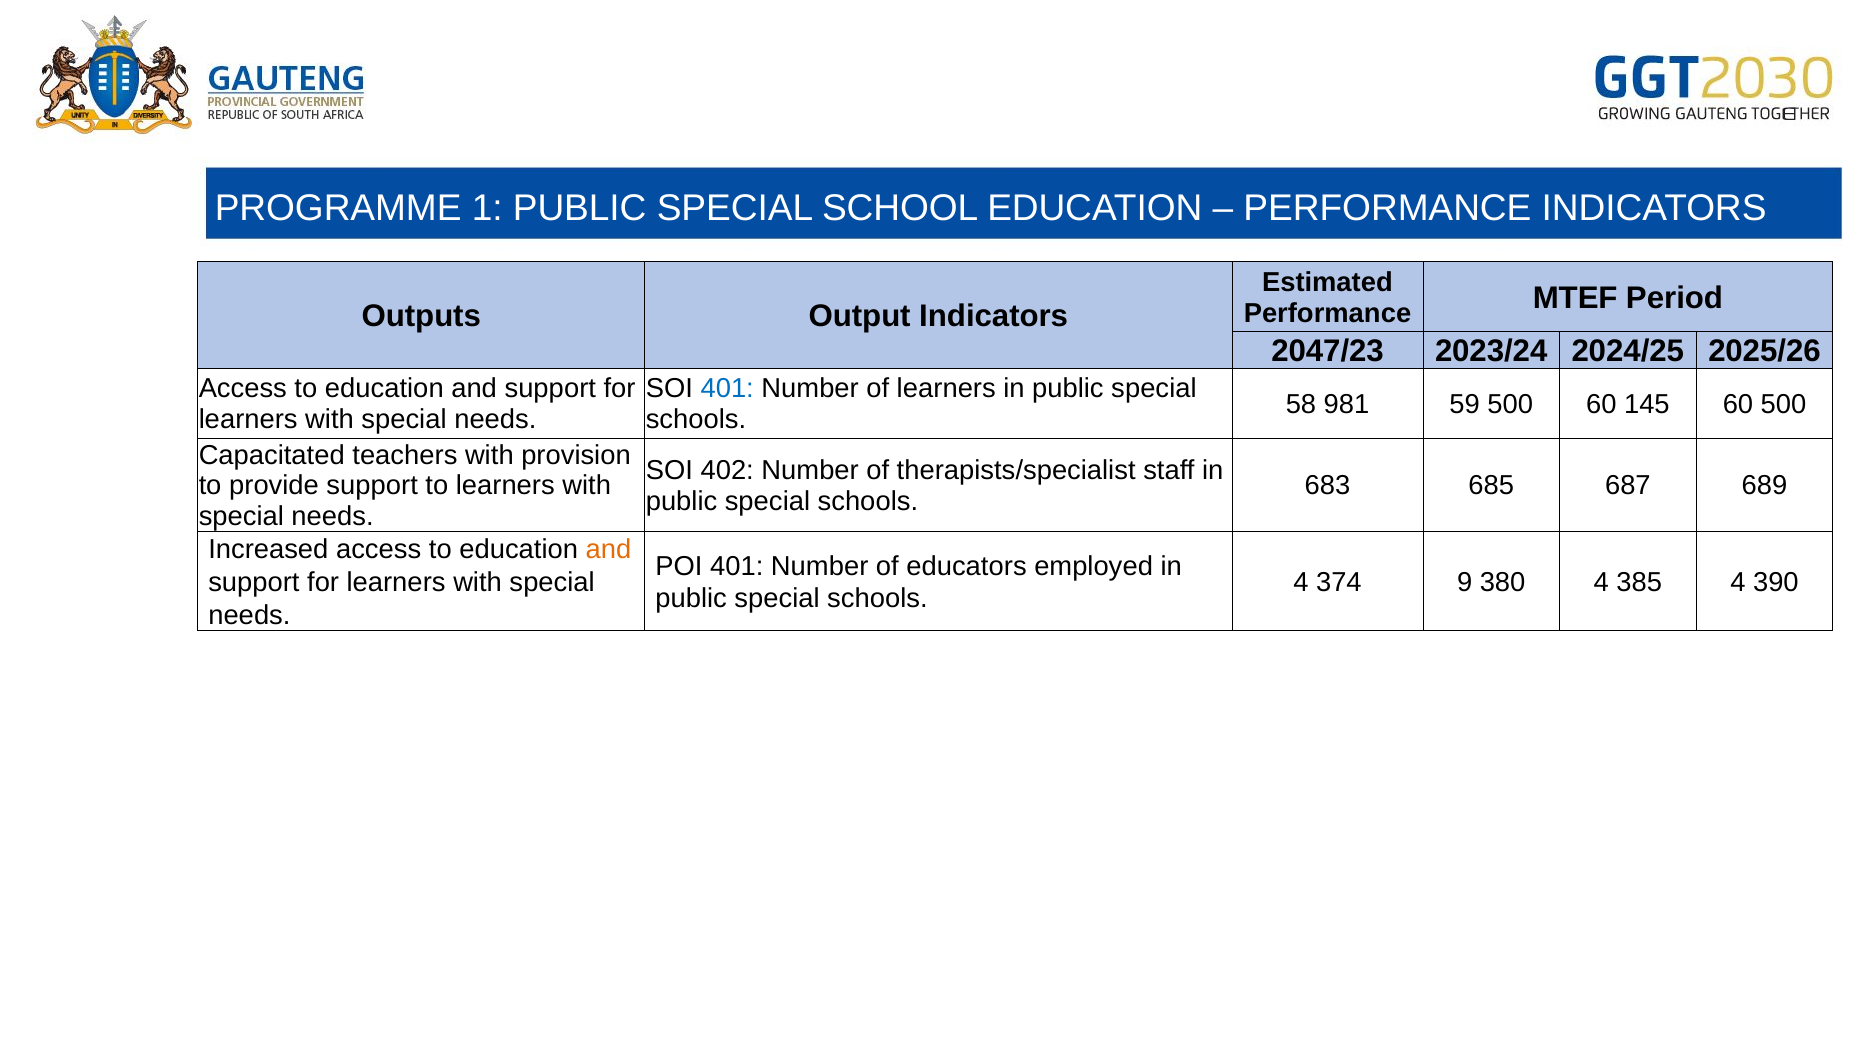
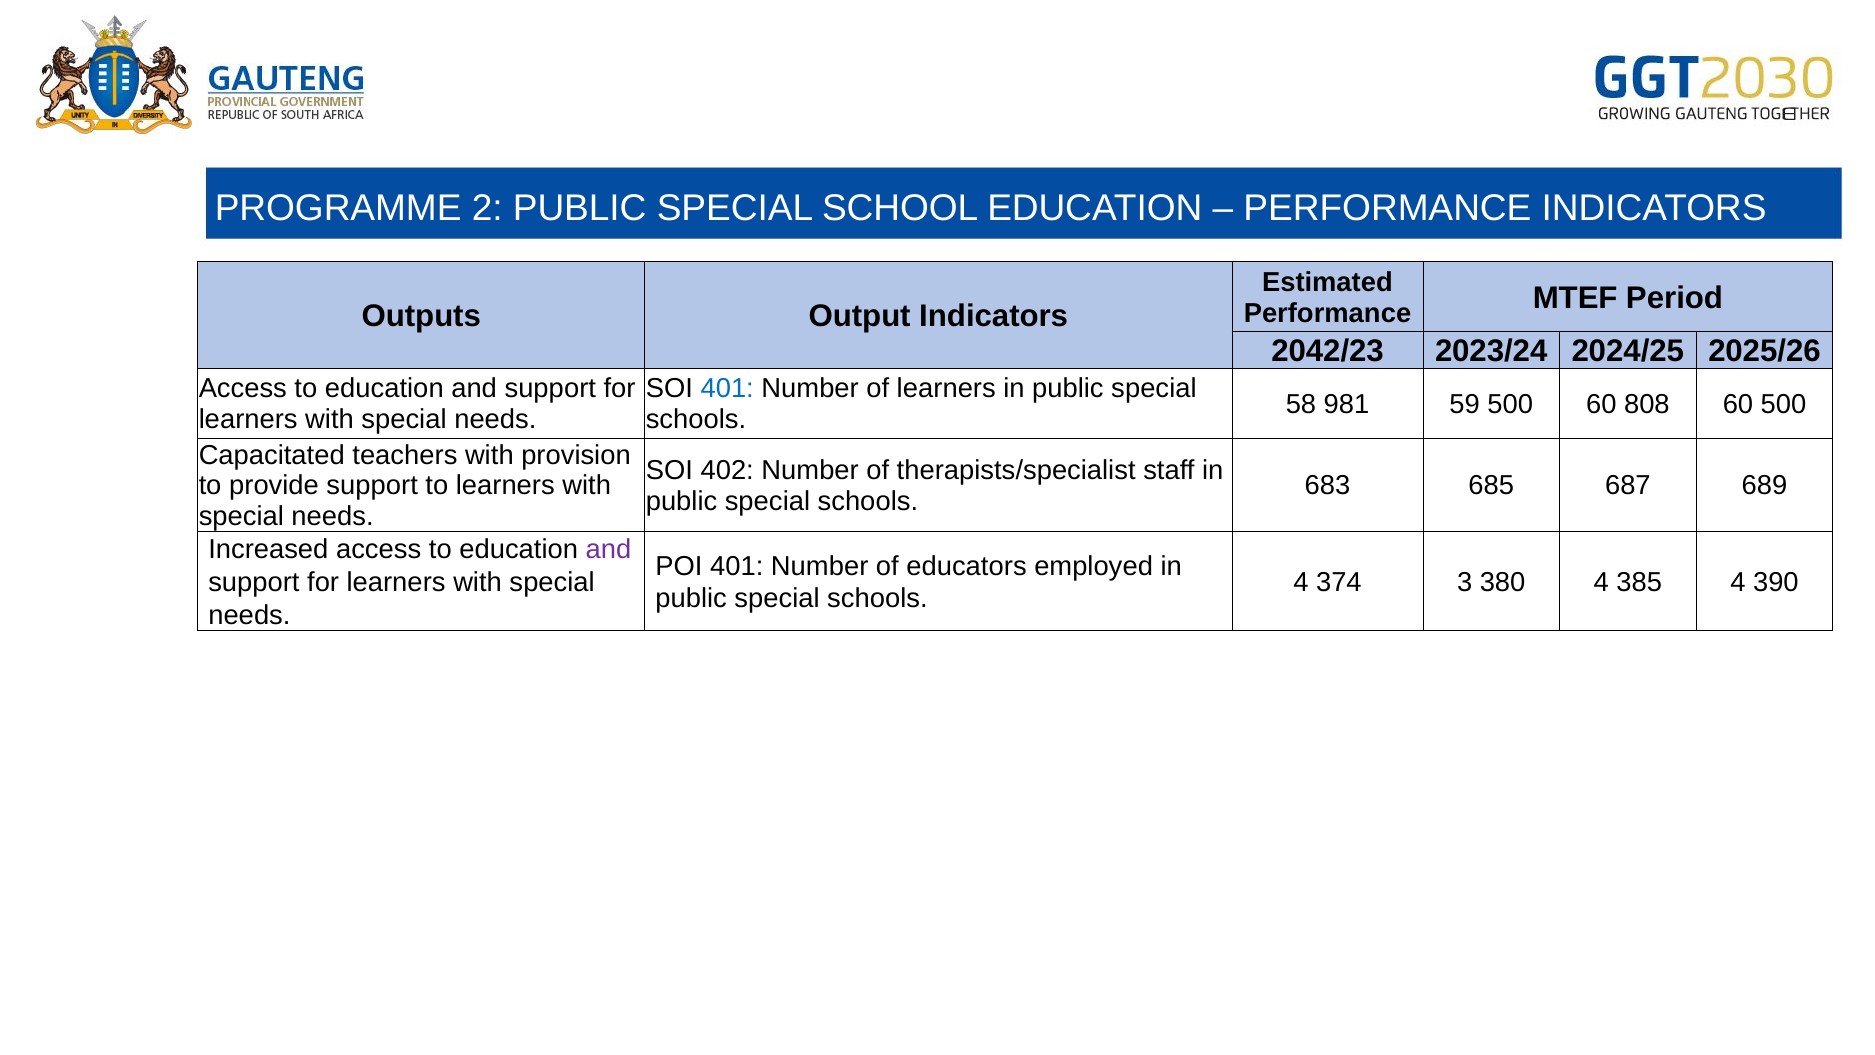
1: 1 -> 2
2047/23: 2047/23 -> 2042/23
145: 145 -> 808
and at (608, 549) colour: orange -> purple
9: 9 -> 3
